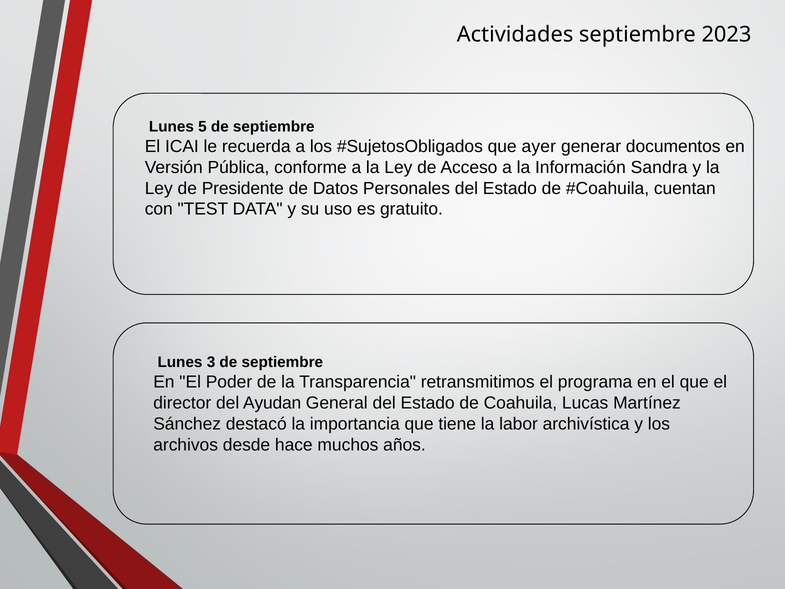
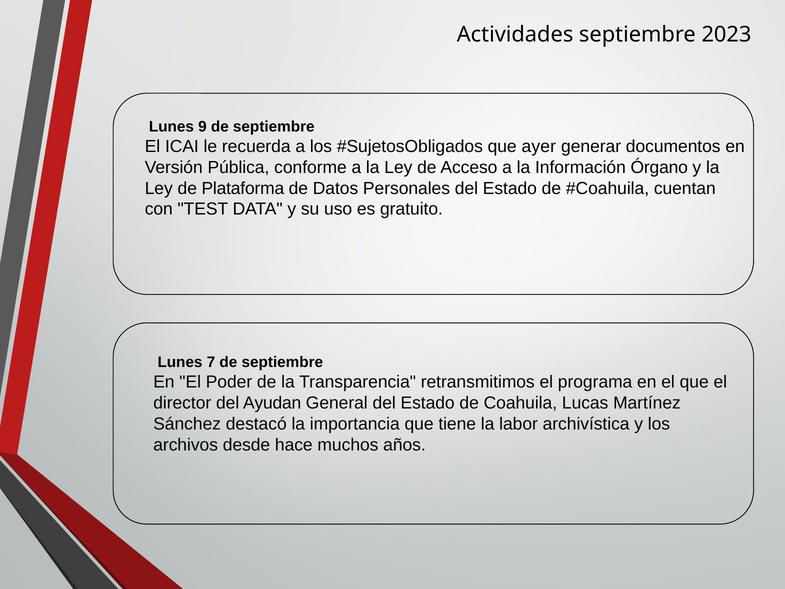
5: 5 -> 9
Sandra: Sandra -> Órgano
Presidente: Presidente -> Plataforma
3: 3 -> 7
